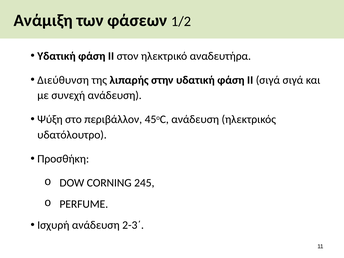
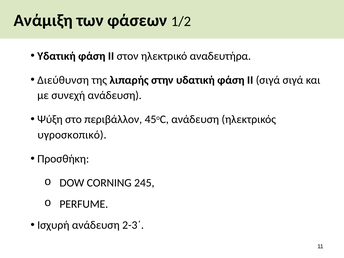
υδατόλουτρο: υδατόλουτρο -> υγροσκοπικό
